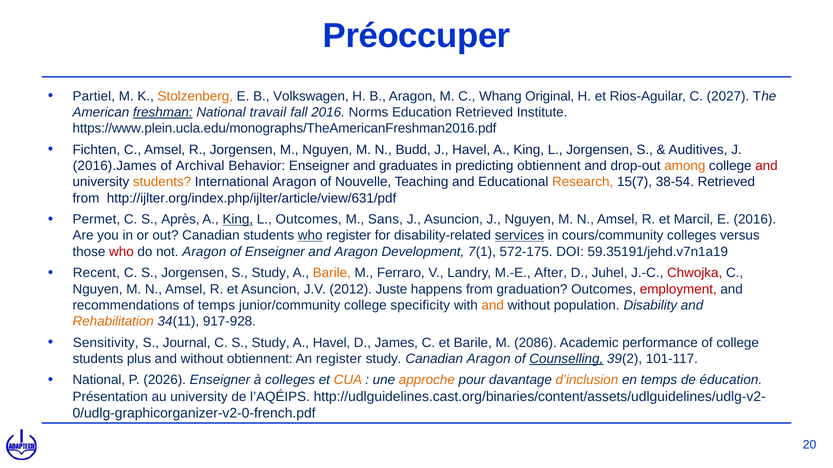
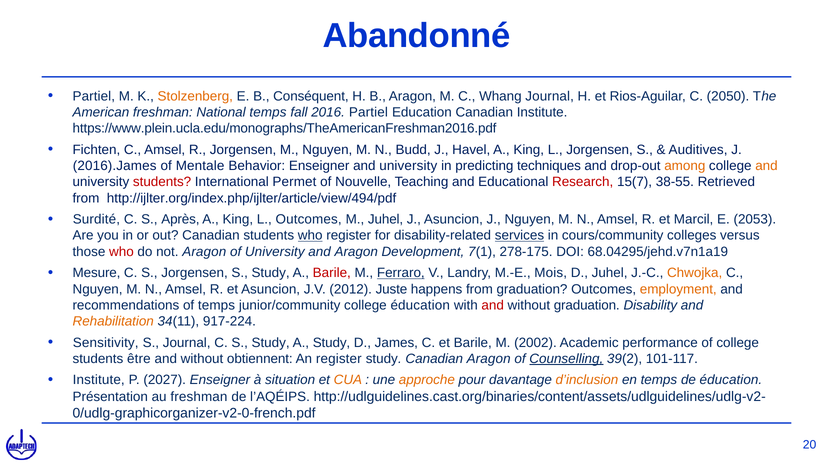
Préoccuper: Préoccuper -> Abandonné
Volkswagen: Volkswagen -> Conséquent
Whang Original: Original -> Journal
2027: 2027 -> 2050
freshman at (163, 112) underline: present -> none
National travail: travail -> temps
2016 Norms: Norms -> Partiel
Education Retrieved: Retrieved -> Canadian
Archival: Archival -> Mentale
graduates at (408, 166): graduates -> university
predicting obtiennent: obtiennent -> techniques
and at (766, 166) colour: red -> orange
students at (162, 182) colour: orange -> red
International Aragon: Aragon -> Permet
Research colour: orange -> red
38-54: 38-54 -> 38-55
http://ijlter.org/index.php/ijlter/article/view/631/pdf: http://ijlter.org/index.php/ijlter/article/view/631/pdf -> http://ijlter.org/index.php/ijlter/article/view/494/pdf
Permet: Permet -> Surdité
King at (238, 220) underline: present -> none
M Sans: Sans -> Juhel
E 2016: 2016 -> 2053
of Enseigner: Enseigner -> University
572-175: 572-175 -> 278-175
59.35191/jehd.v7n1a19: 59.35191/jehd.v7n1a19 -> 68.04295/jehd.v7n1a19
Recent: Recent -> Mesure
Barile at (332, 273) colour: orange -> red
Ferraro underline: none -> present
After: After -> Mois
Chwojka colour: red -> orange
employment colour: red -> orange
college specificity: specificity -> éducation
and at (493, 306) colour: orange -> red
without population: population -> graduation
917-928: 917-928 -> 917-224
A Havel: Havel -> Study
2086: 2086 -> 2002
plus: plus -> être
National at (99, 381): National -> Institute
2026: 2026 -> 2027
à colleges: colleges -> situation
au university: university -> freshman
